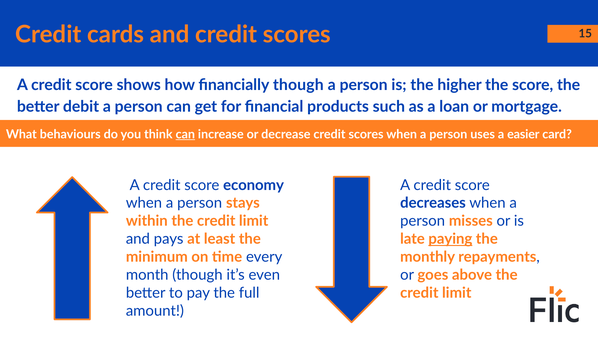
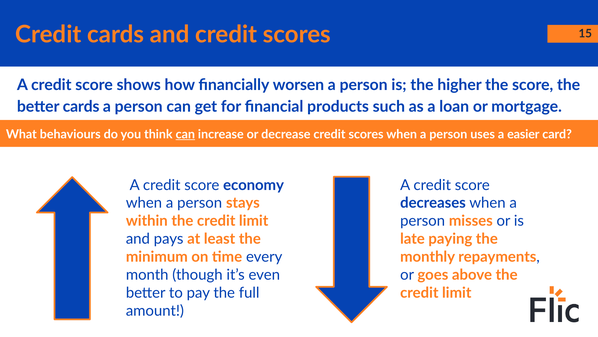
financially though: though -> worsen
better debit: debit -> cards
paying underline: present -> none
